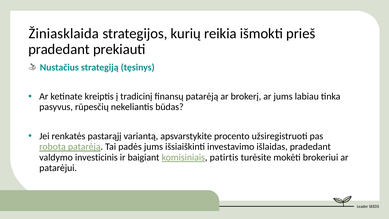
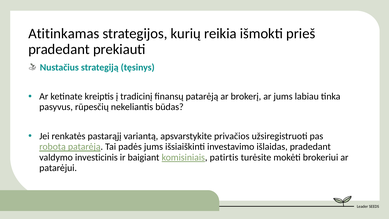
Žiniasklaida: Žiniasklaida -> Atitinkamas
procento: procento -> privačios
